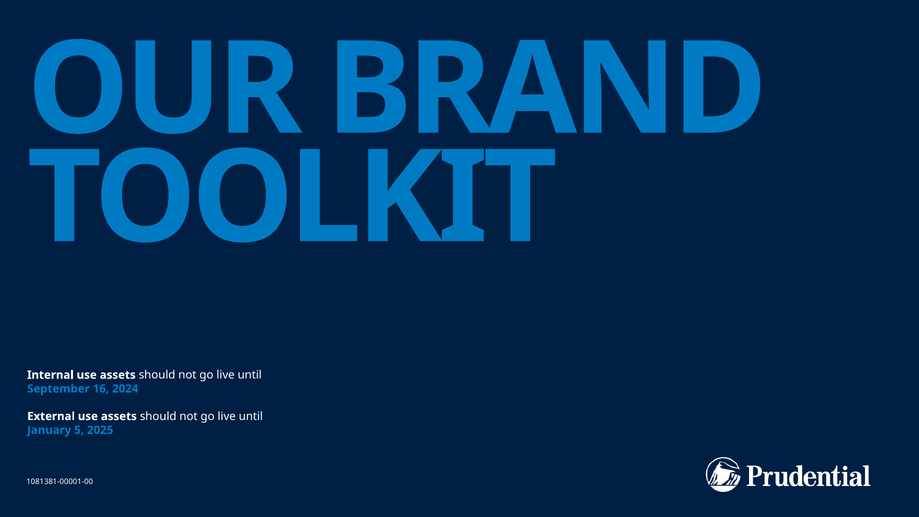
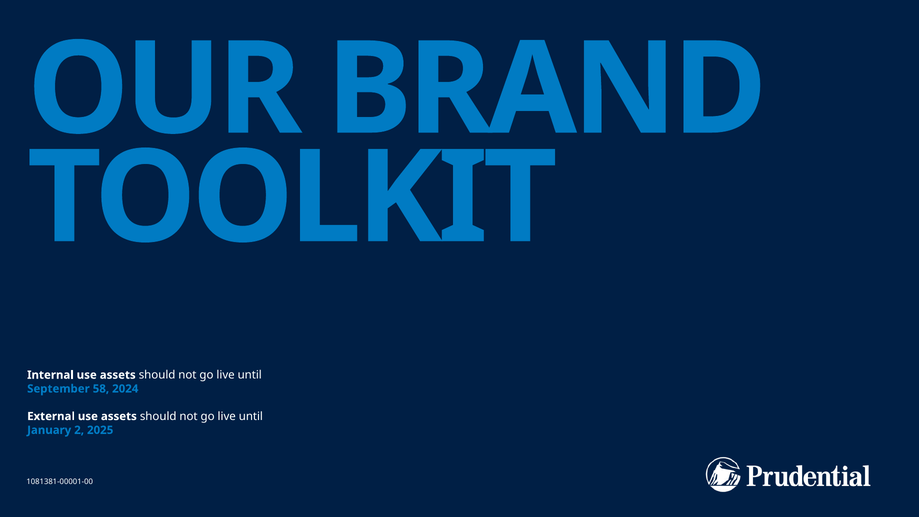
16: 16 -> 58
5: 5 -> 2
